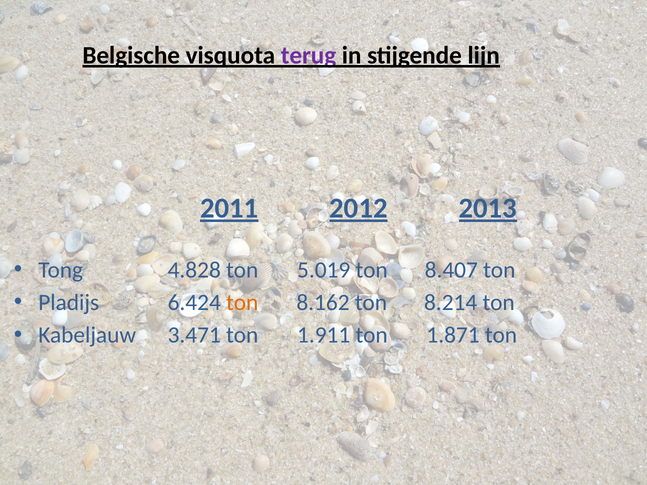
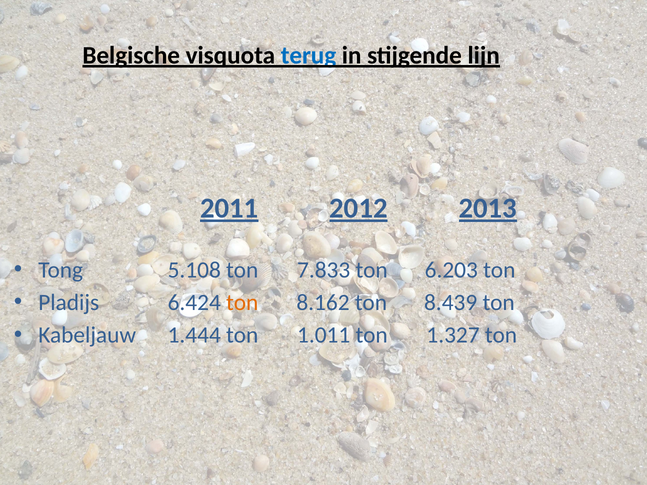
terug colour: purple -> blue
4.828: 4.828 -> 5.108
5.019: 5.019 -> 7.833
8.407: 8.407 -> 6.203
8.214: 8.214 -> 8.439
3.471: 3.471 -> 1.444
1.911: 1.911 -> 1.011
1.871: 1.871 -> 1.327
